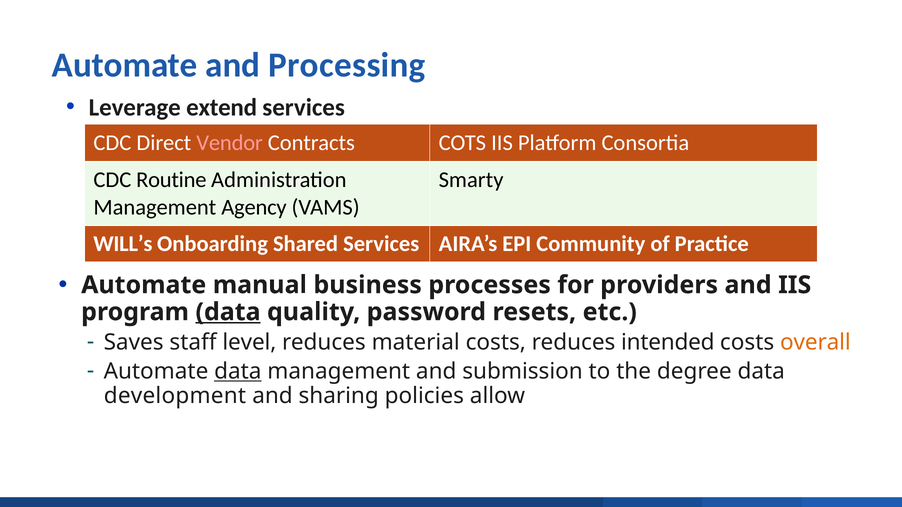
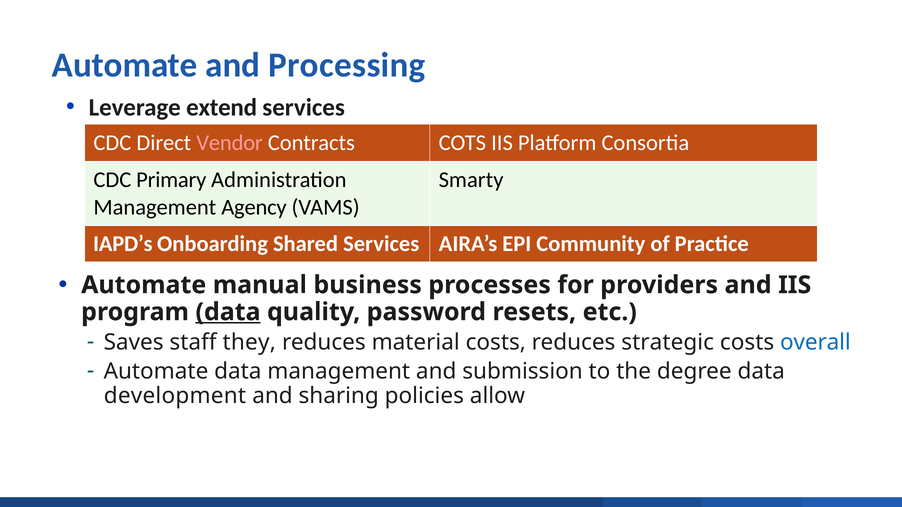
Routine: Routine -> Primary
WILL’s: WILL’s -> IAPD’s
level: level -> they
intended: intended -> strategic
overall colour: orange -> blue
data at (238, 372) underline: present -> none
